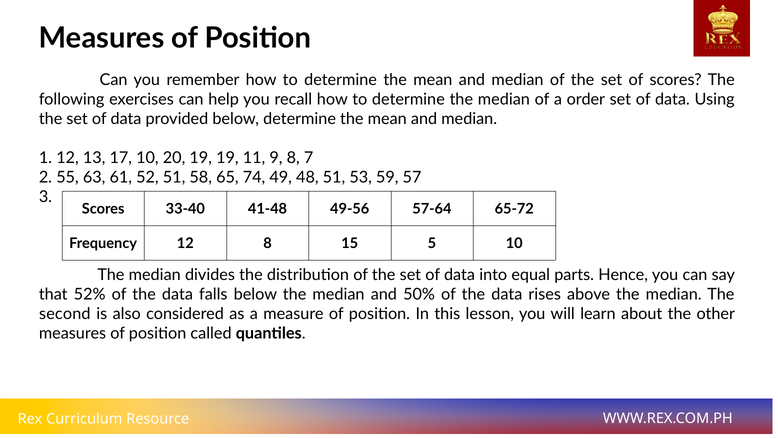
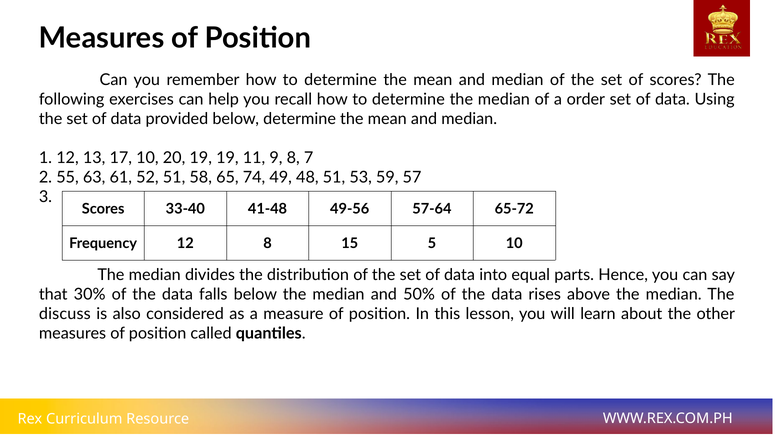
52%: 52% -> 30%
second: second -> discuss
